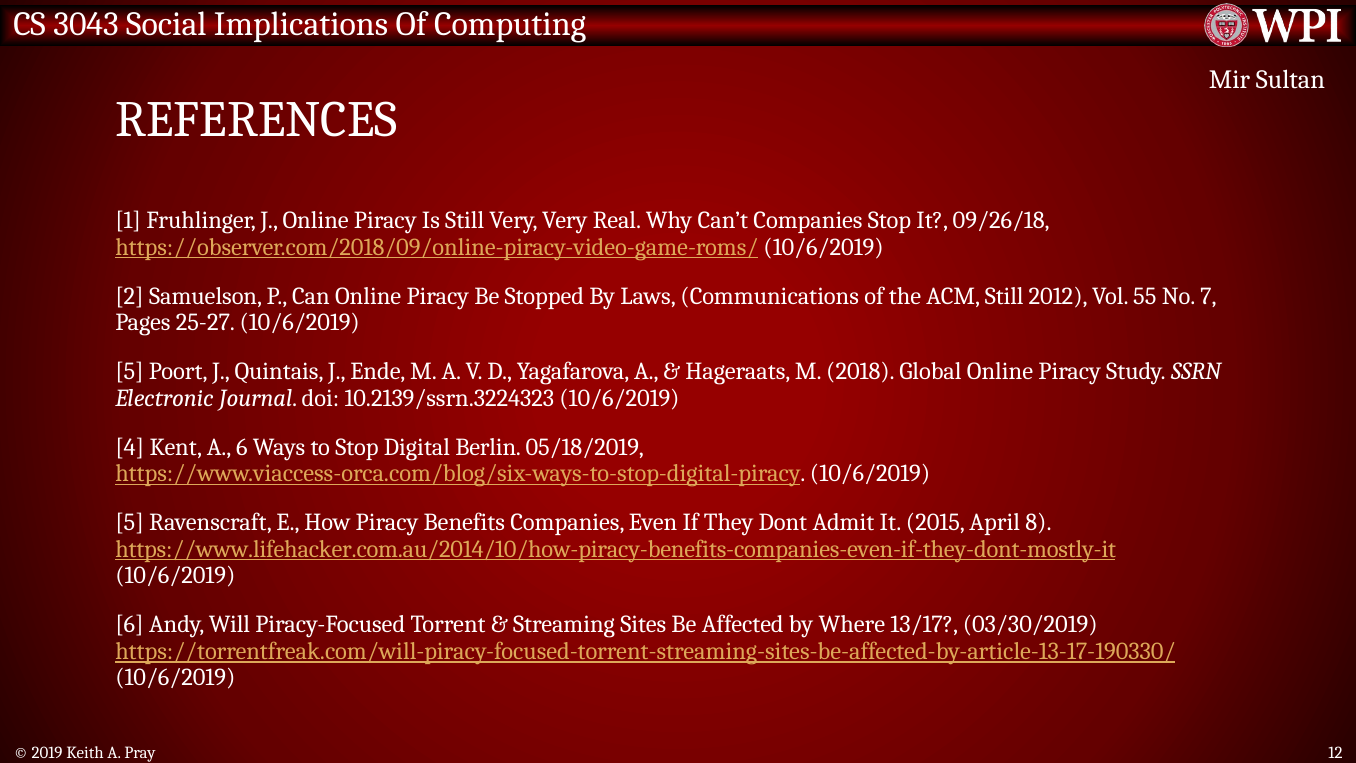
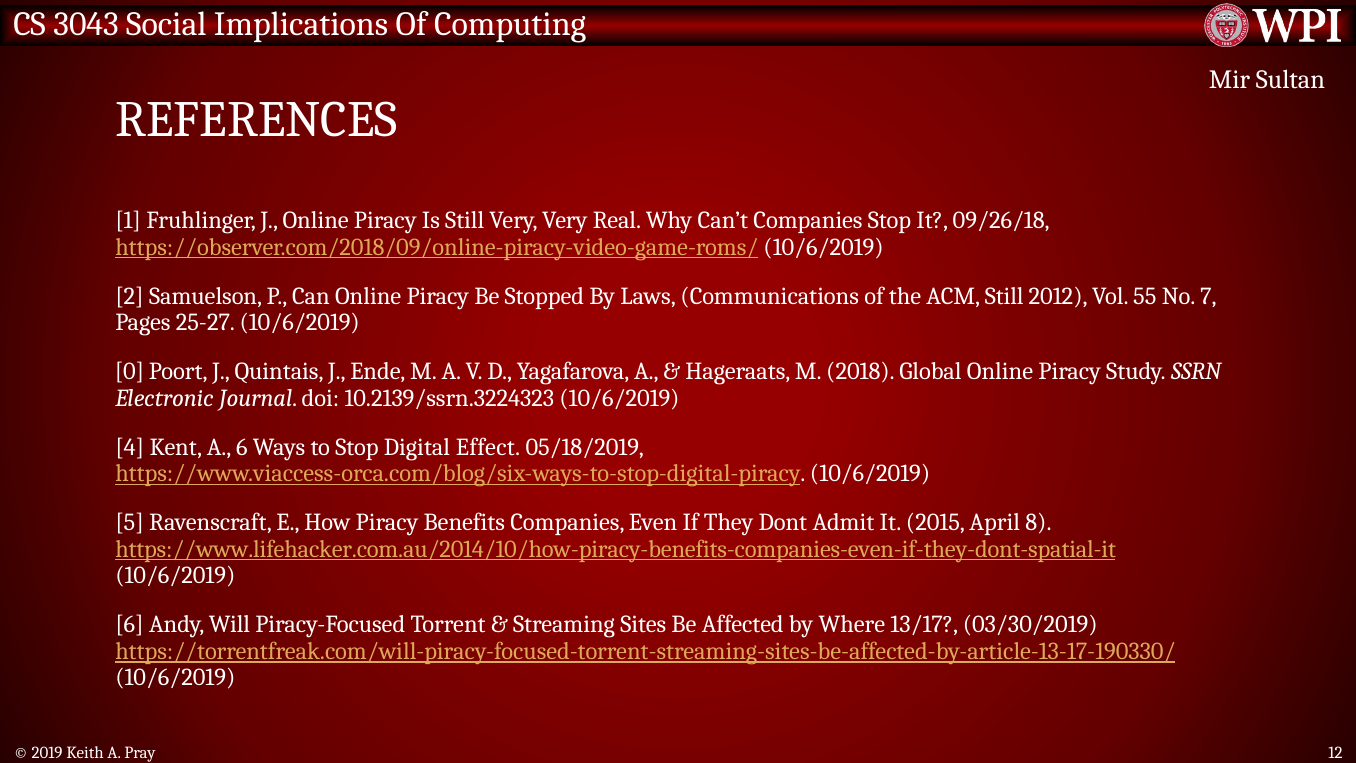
5 at (129, 372): 5 -> 0
Berlin: Berlin -> Effect
https://www.lifehacker.com.au/2014/10/how-piracy-benefits-companies-even-if-they-dont-mostly-it: https://www.lifehacker.com.au/2014/10/how-piracy-benefits-companies-even-if-they-dont-mostly-it -> https://www.lifehacker.com.au/2014/10/how-piracy-benefits-companies-even-if-they-dont-spatial-it
